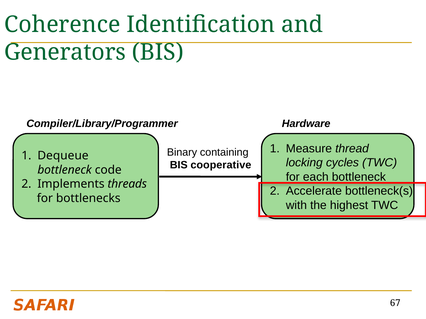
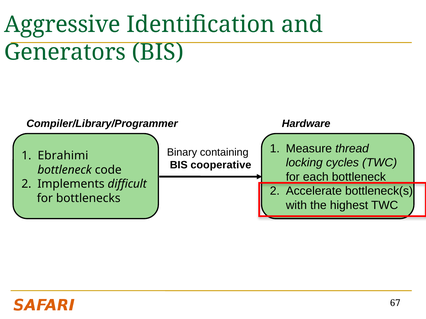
Coherence: Coherence -> Aggressive
Dequeue: Dequeue -> Ebrahimi
threads: threads -> difficult
